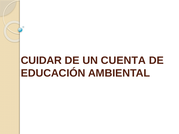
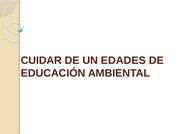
CUENTA: CUENTA -> EDADES
